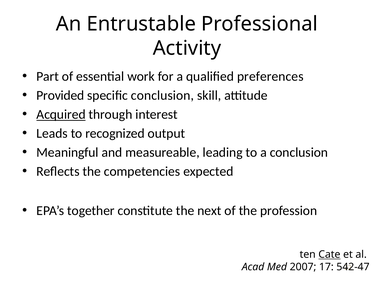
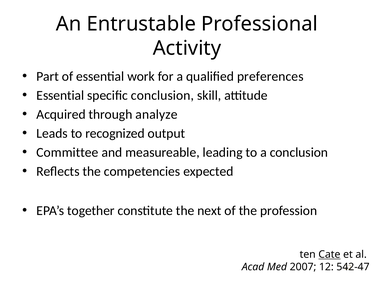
Provided at (60, 95): Provided -> Essential
Acquired underline: present -> none
interest: interest -> analyze
Meaningful: Meaningful -> Committee
17: 17 -> 12
